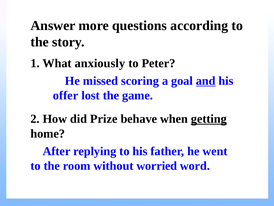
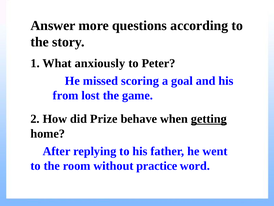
and underline: present -> none
offer: offer -> from
worried: worried -> practice
